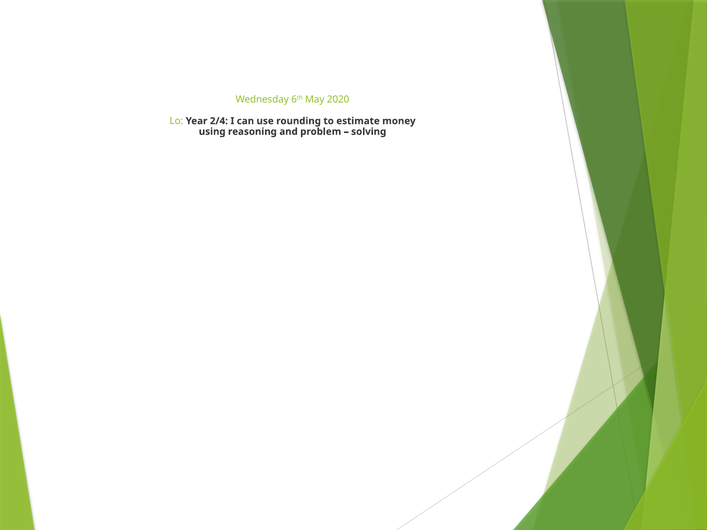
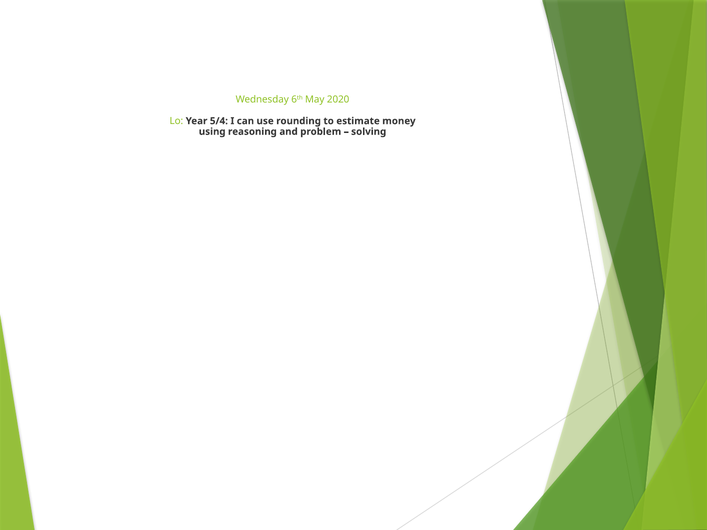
2/4: 2/4 -> 5/4
